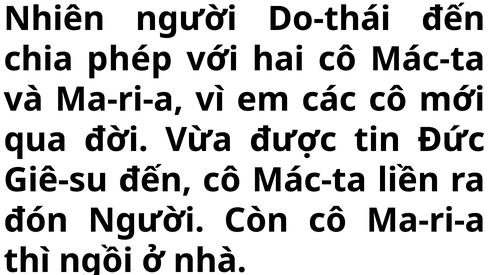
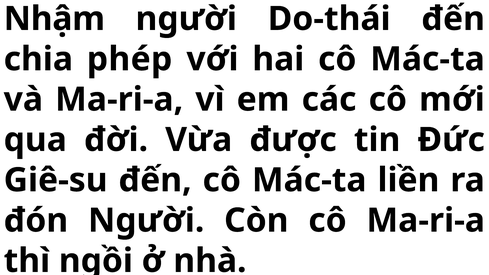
Nhiên: Nhiên -> Nhậm
